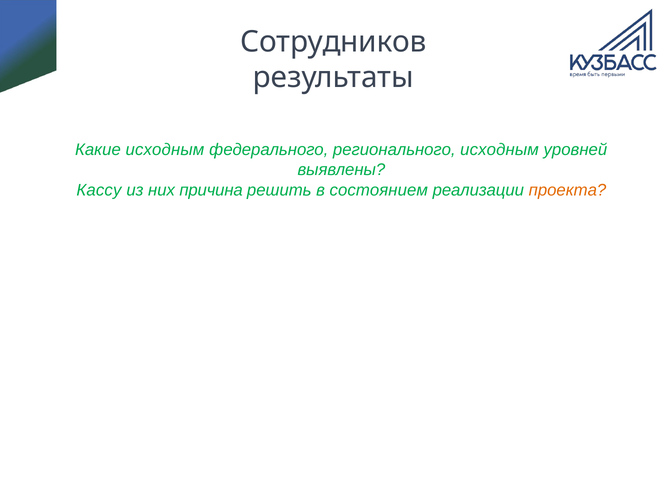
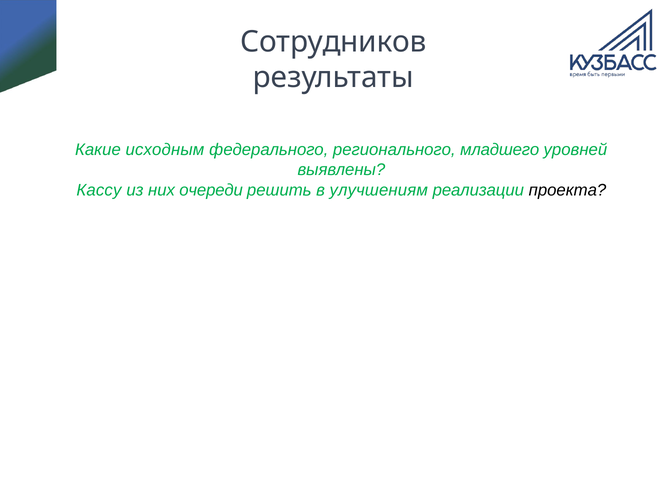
регионального исходным: исходным -> младшего
причина: причина -> очереди
состоянием: состоянием -> улучшениям
проекта colour: orange -> black
